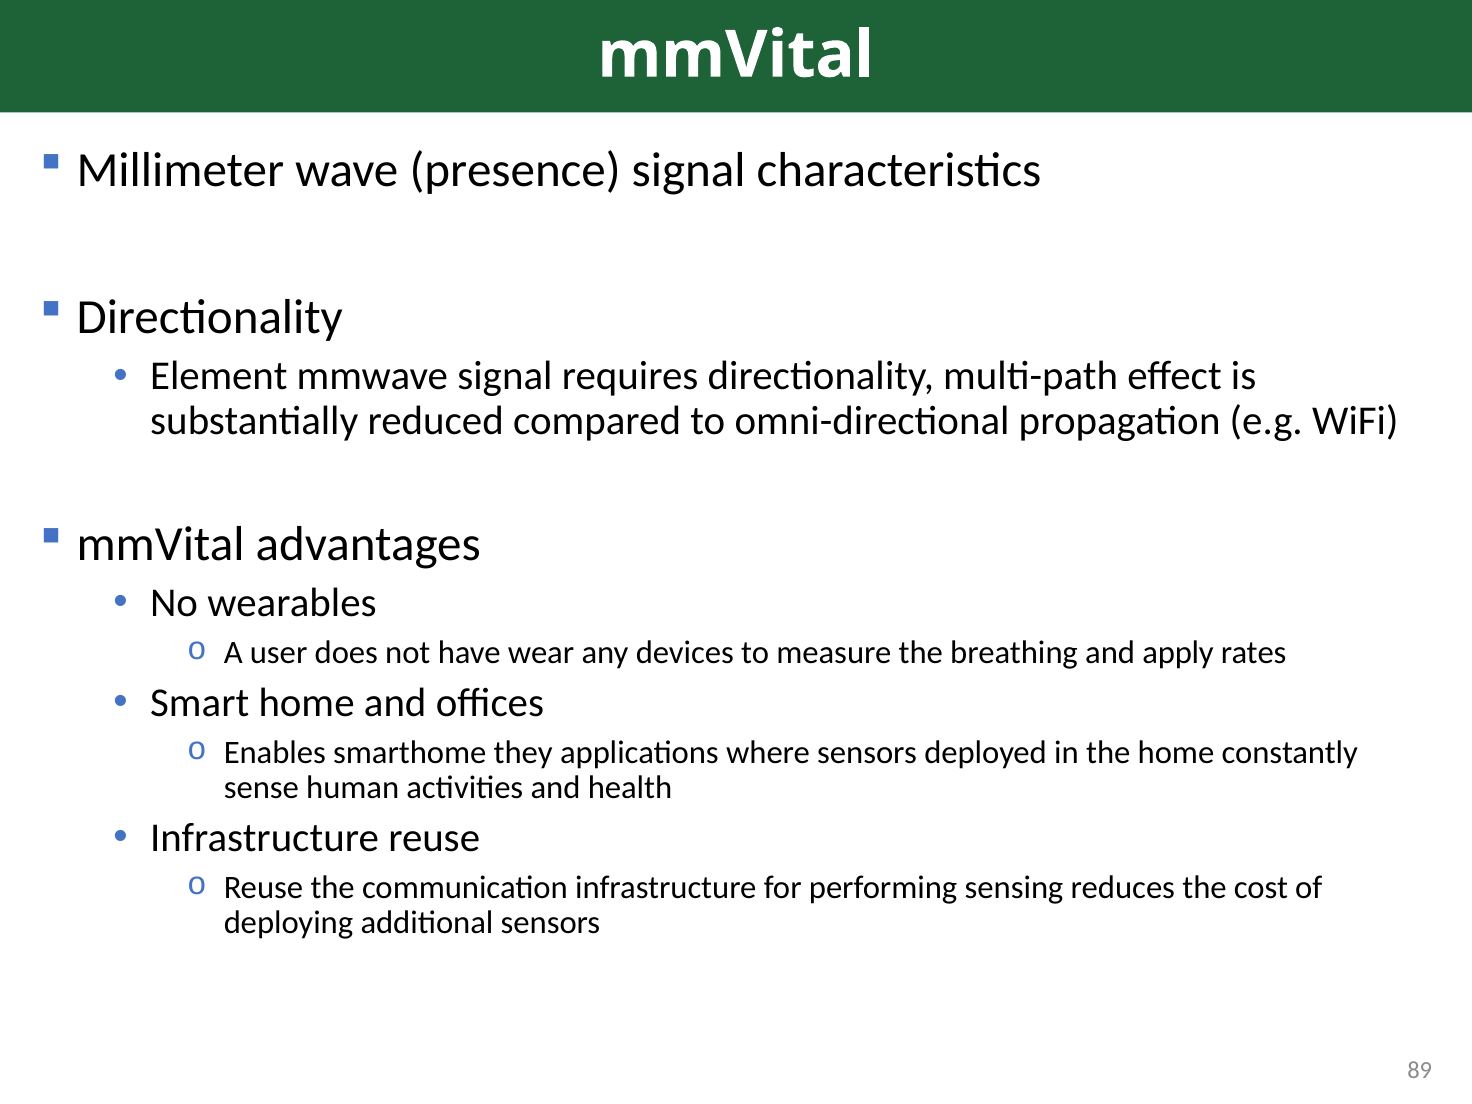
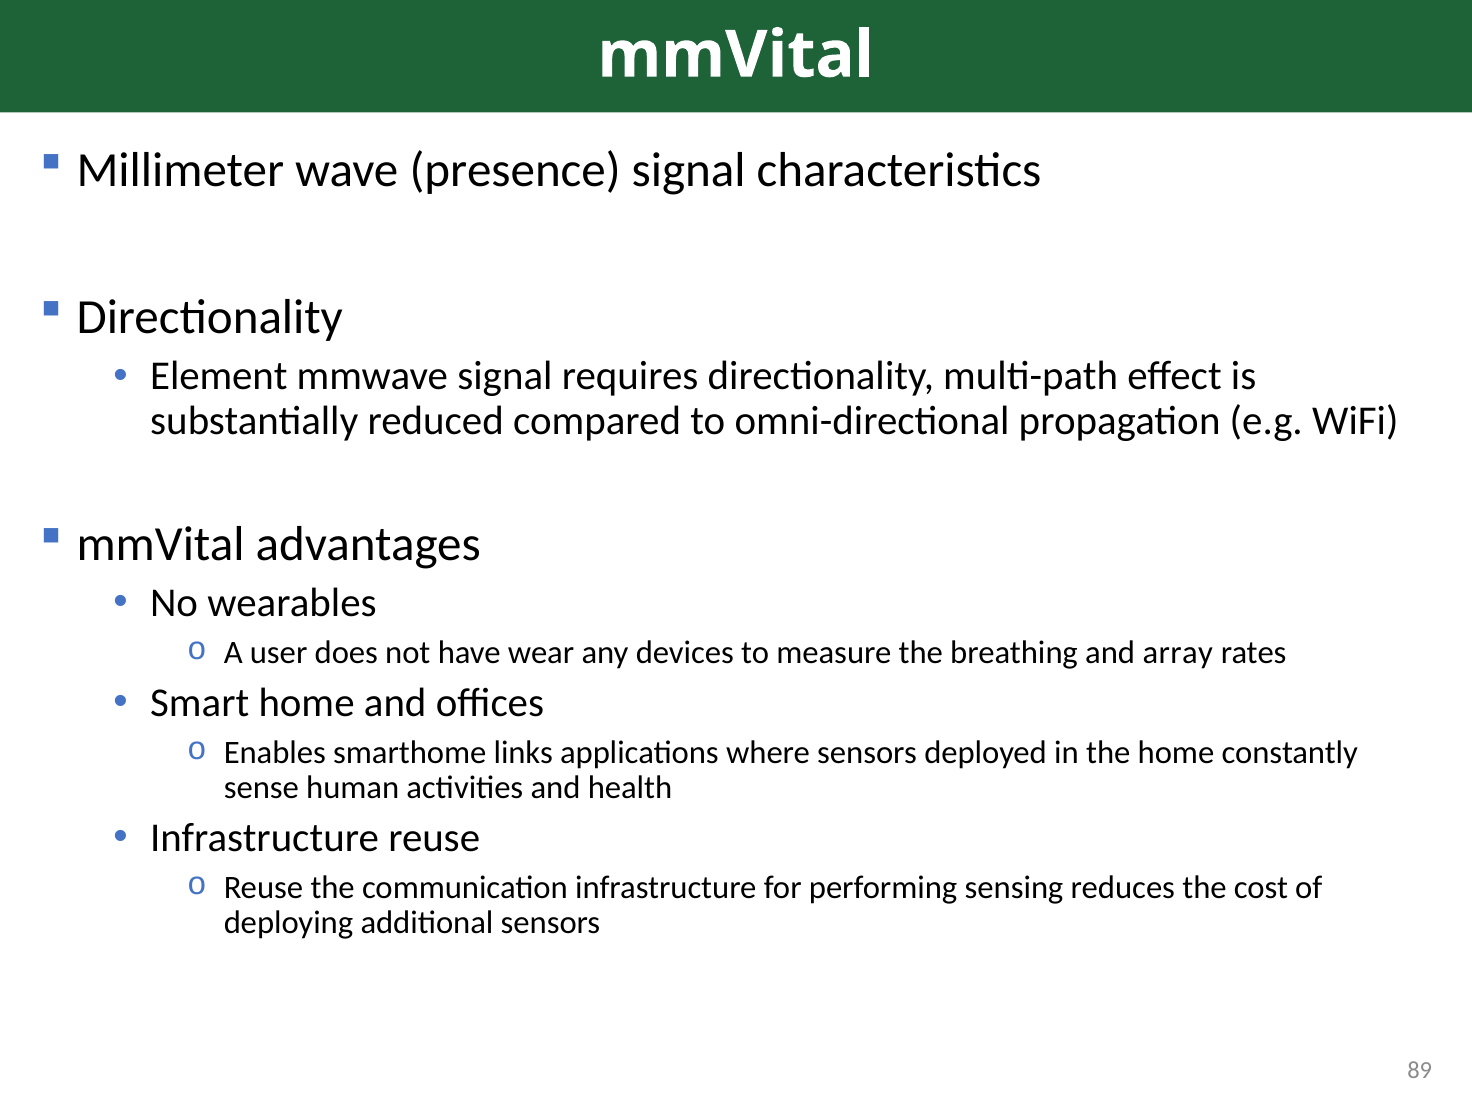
apply: apply -> array
they: they -> links
